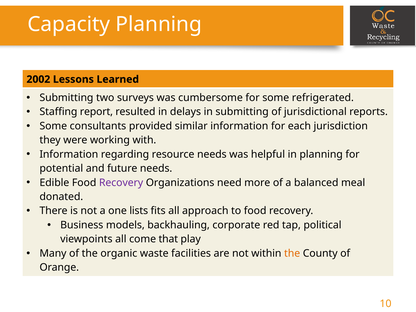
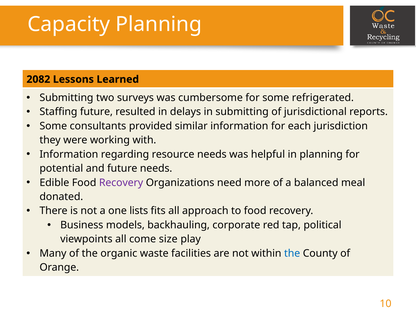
2002: 2002 -> 2082
Staffing report: report -> future
that: that -> size
the at (292, 253) colour: orange -> blue
